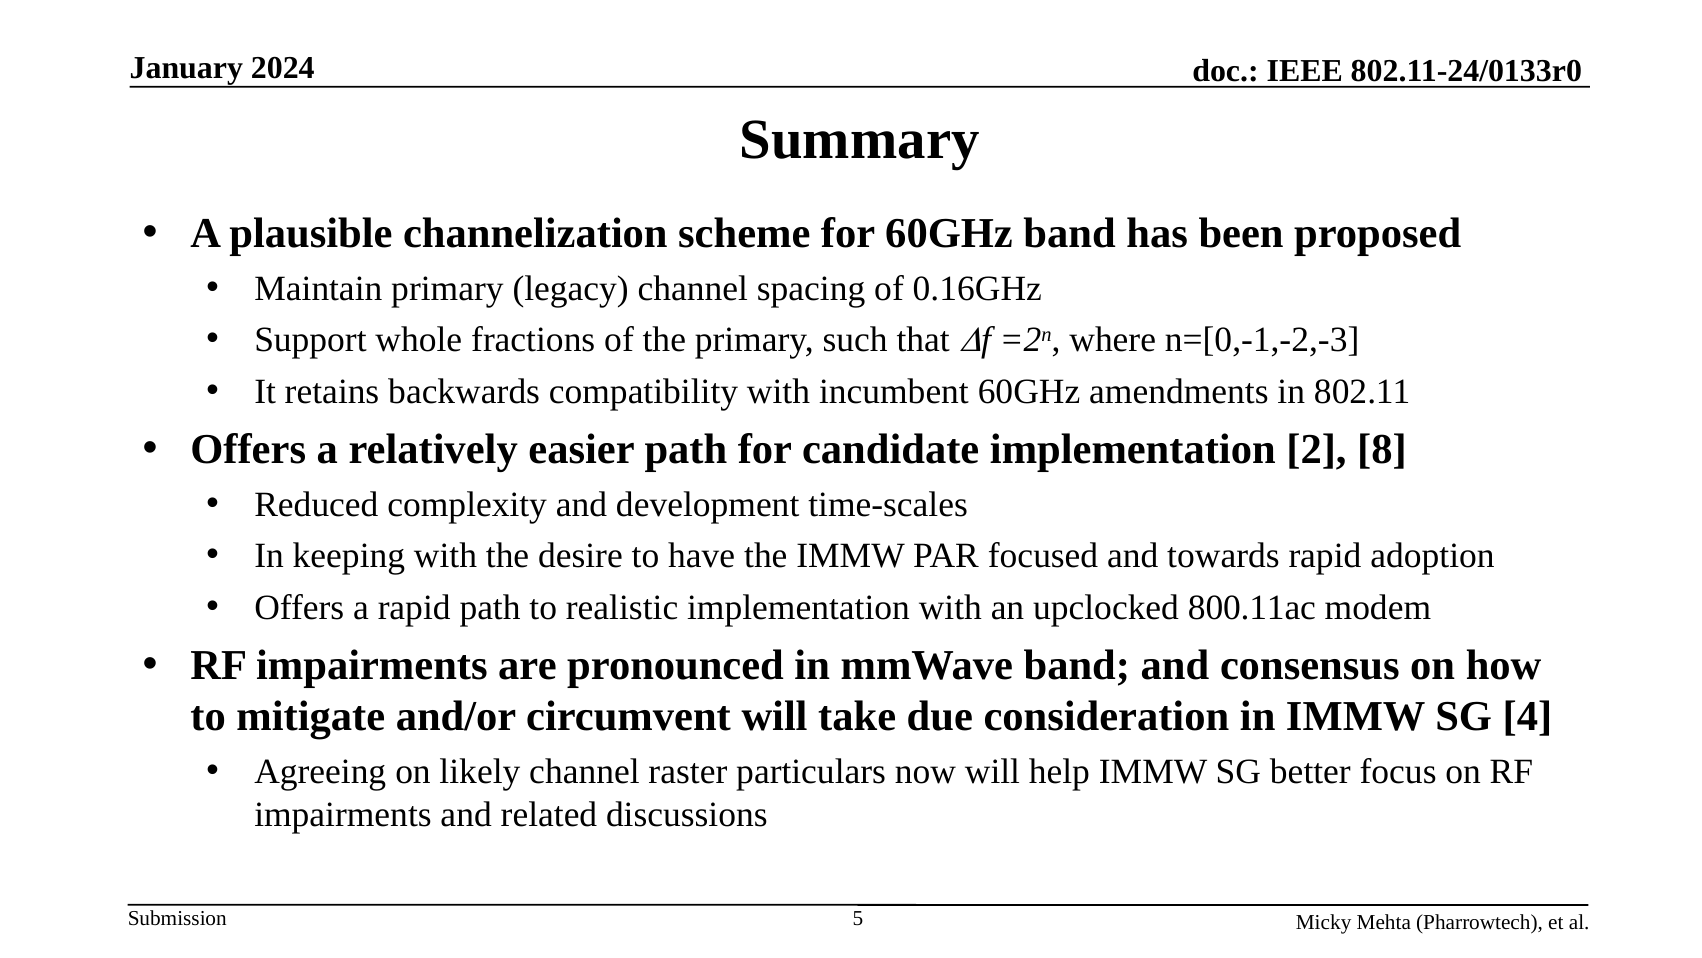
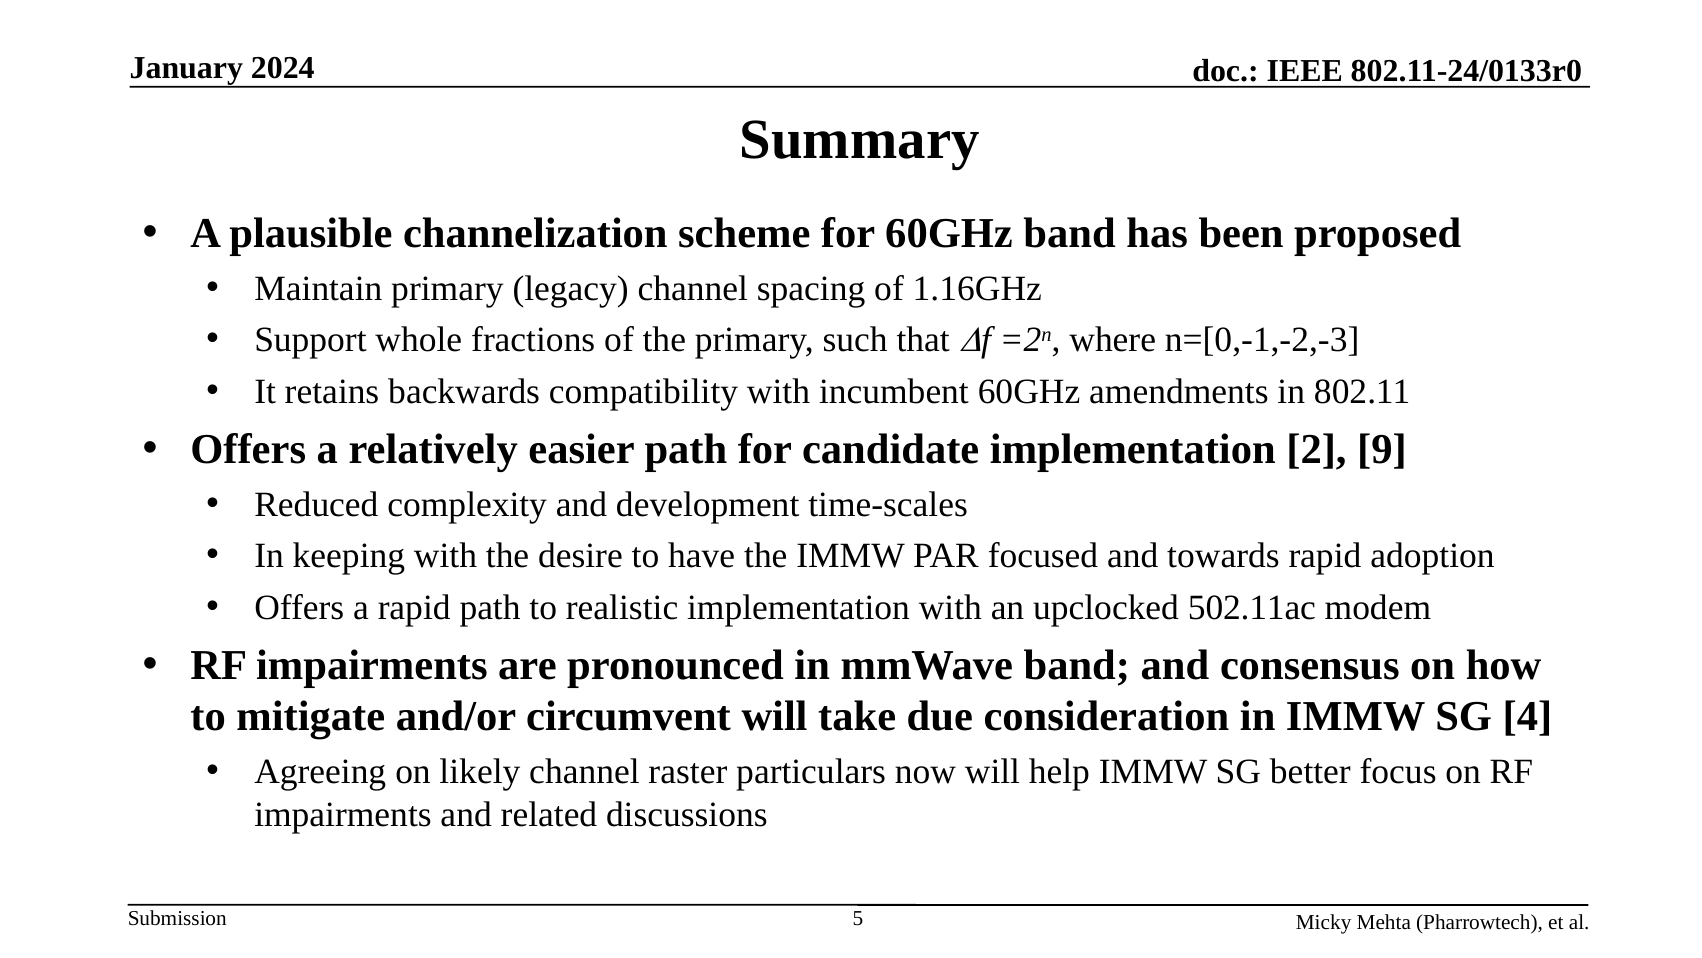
0.16GHz: 0.16GHz -> 1.16GHz
8: 8 -> 9
800.11ac: 800.11ac -> 502.11ac
